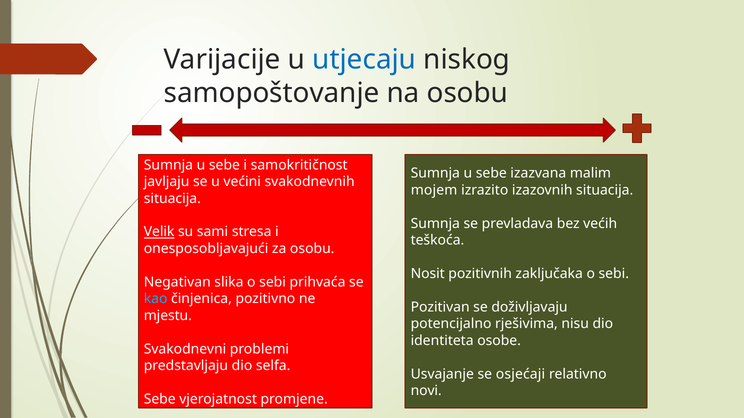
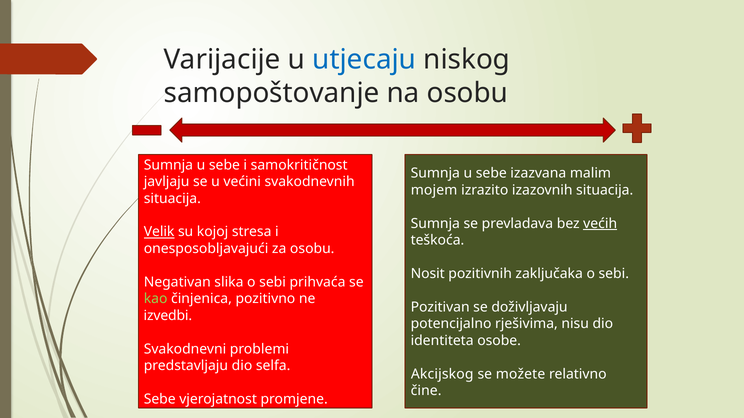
većih underline: none -> present
sami: sami -> kojoj
kao colour: light blue -> light green
mjestu: mjestu -> izvedbi
Usvajanje: Usvajanje -> Akcijskog
osjećaji: osjećaji -> možete
novi: novi -> čine
